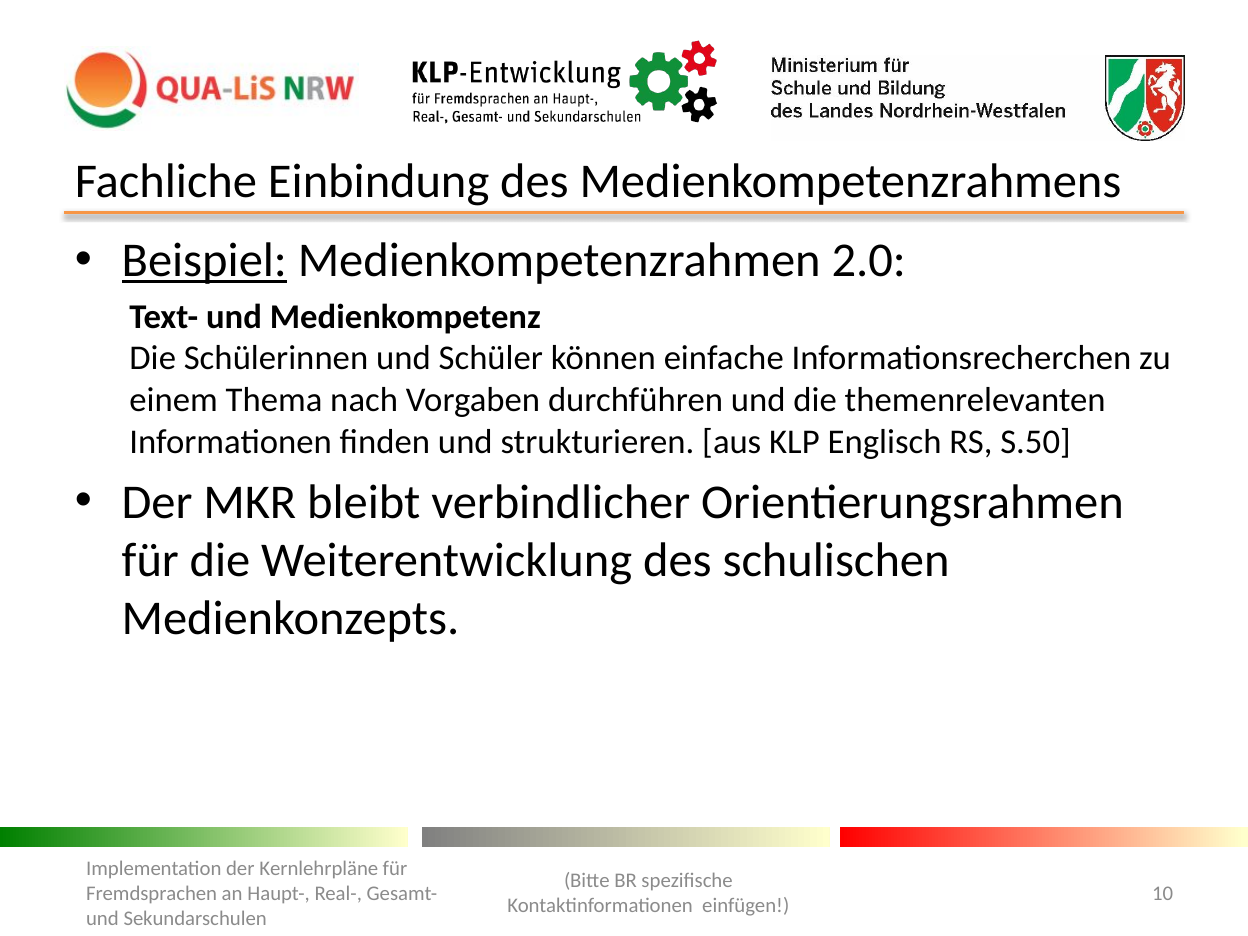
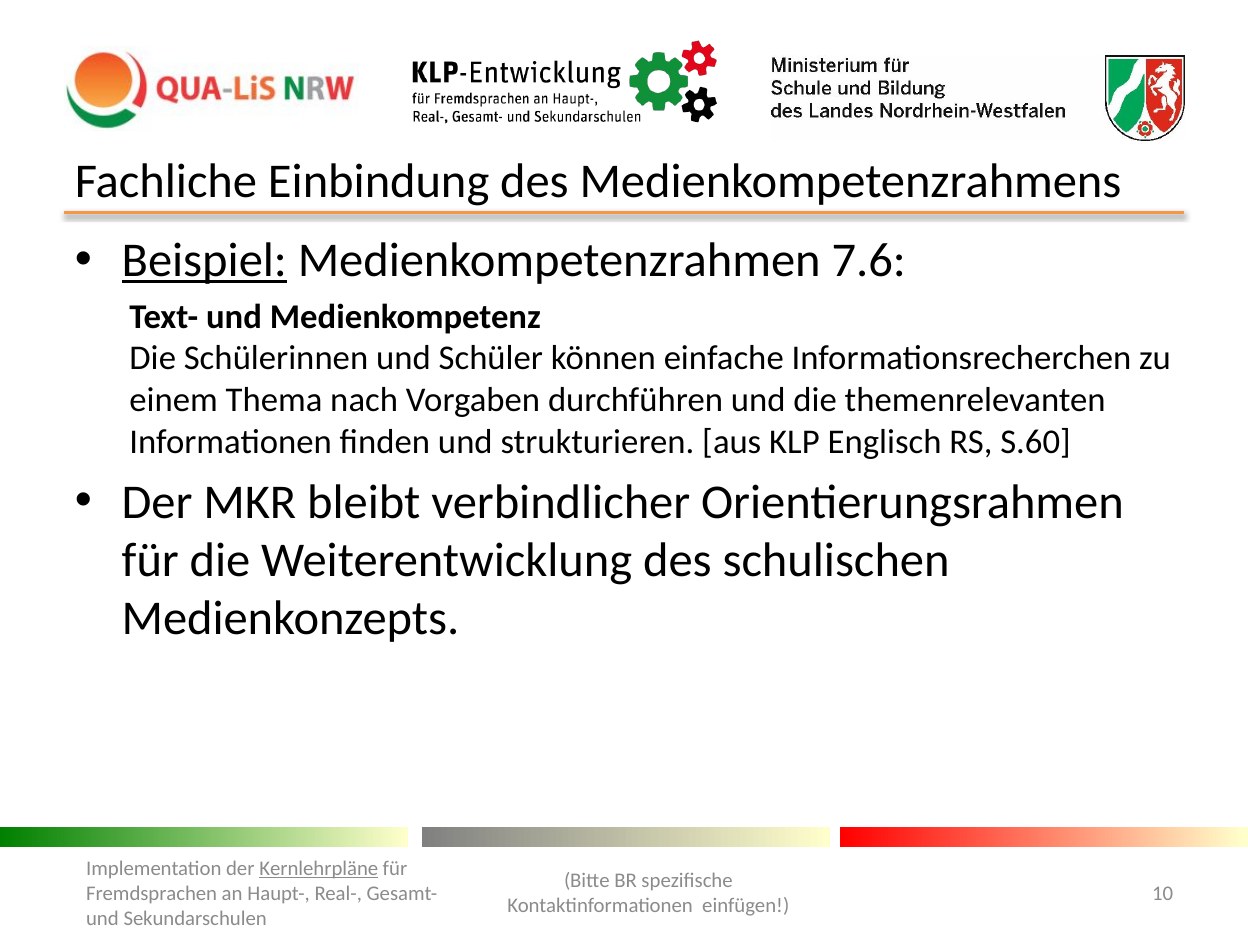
2.0: 2.0 -> 7.6
S.50: S.50 -> S.60
Kernlehrpläne underline: none -> present
